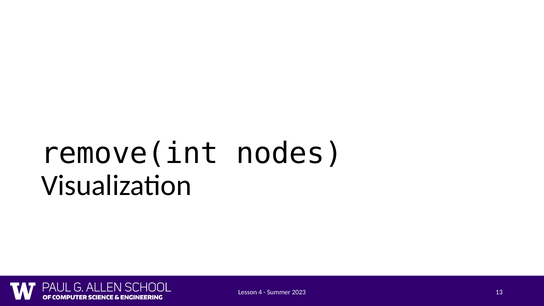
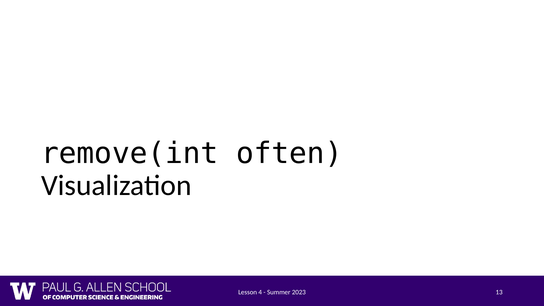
nodes: nodes -> often
